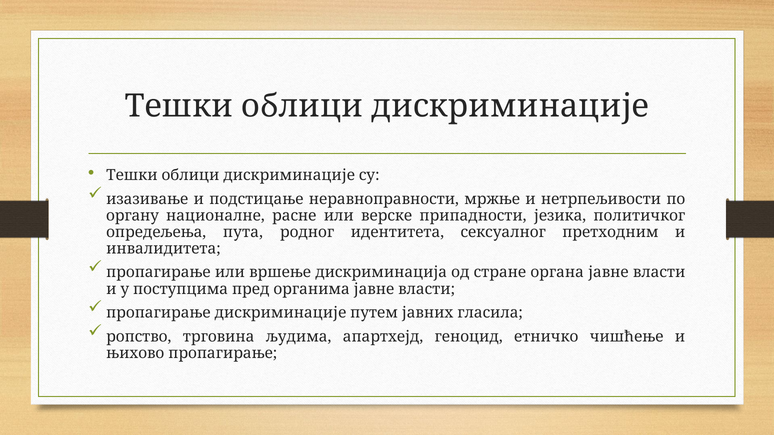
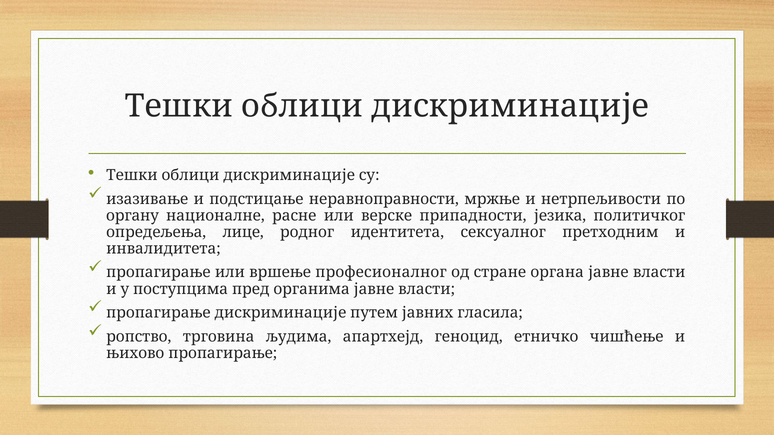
пута: пута -> лице
дискриминација: дискриминација -> професионалног
